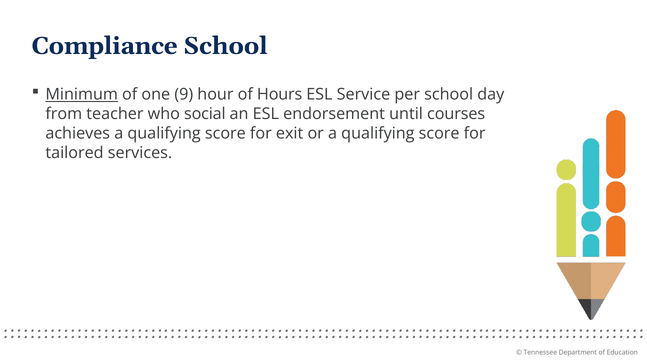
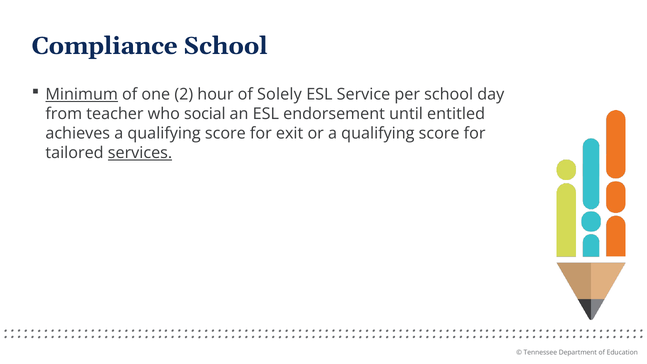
9: 9 -> 2
Hours: Hours -> Solely
courses: courses -> entitled
services underline: none -> present
